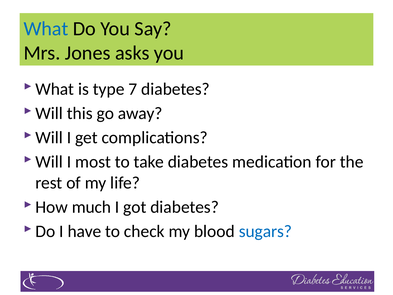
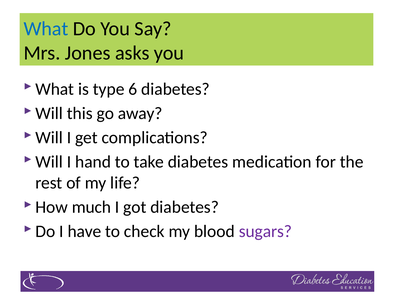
7: 7 -> 6
most: most -> hand
sugars colour: blue -> purple
